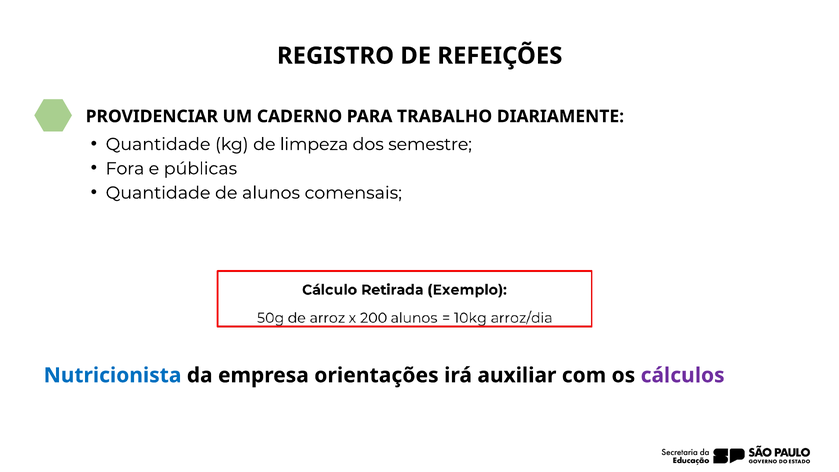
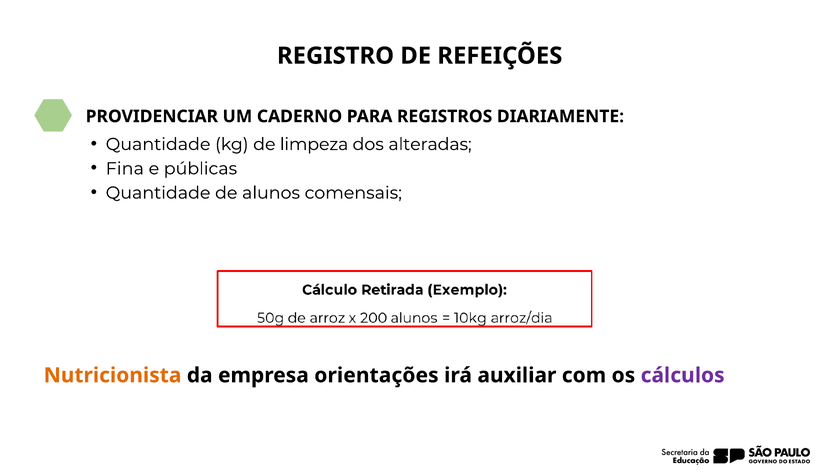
TRABALHO: TRABALHO -> REGISTROS
semestre: semestre -> alteradas
Fora: Fora -> Fina
Nutricionista colour: blue -> orange
